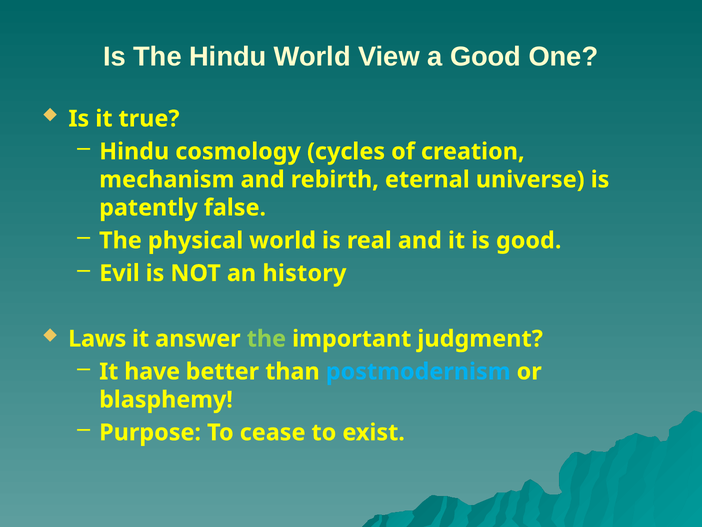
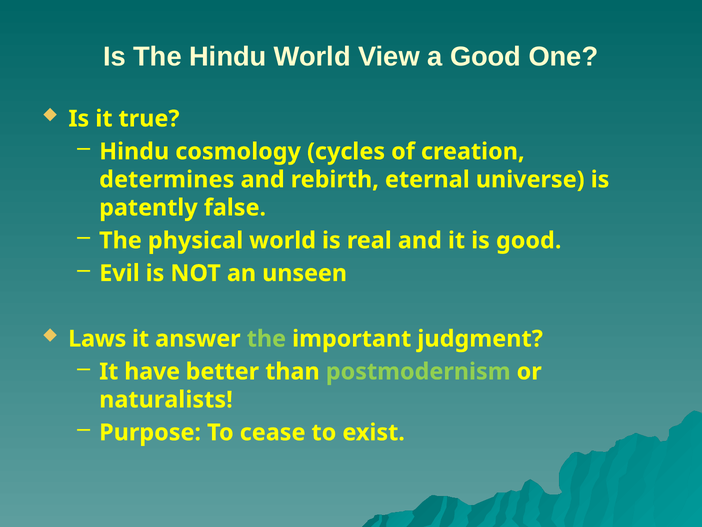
mechanism: mechanism -> determines
history: history -> unseen
postmodernism colour: light blue -> light green
blasphemy: blasphemy -> naturalists
